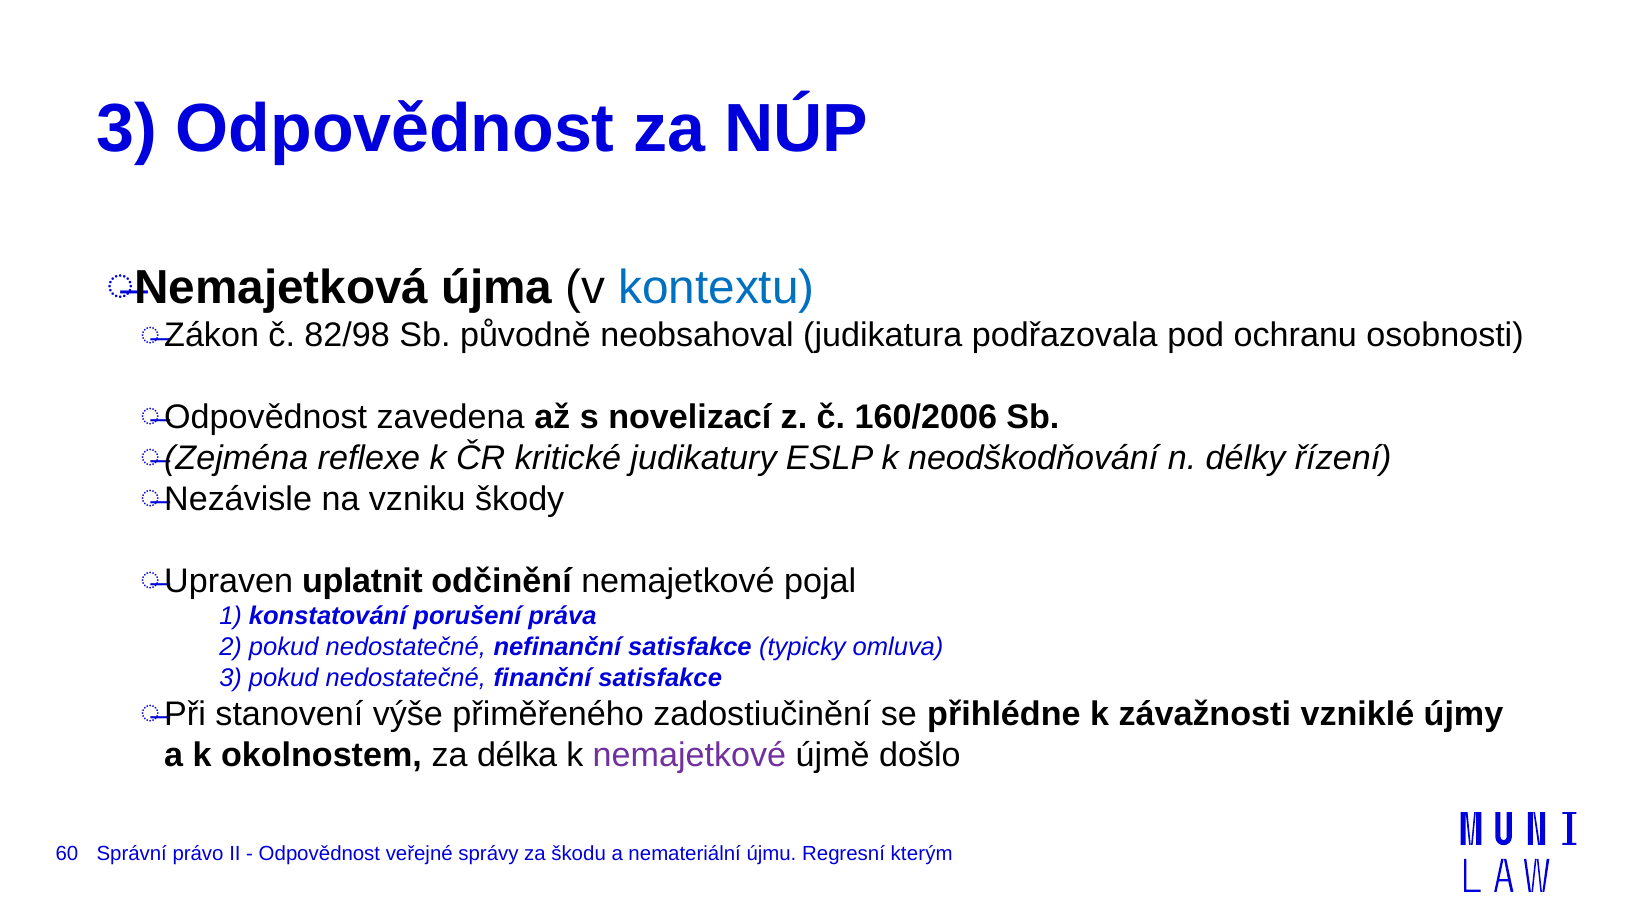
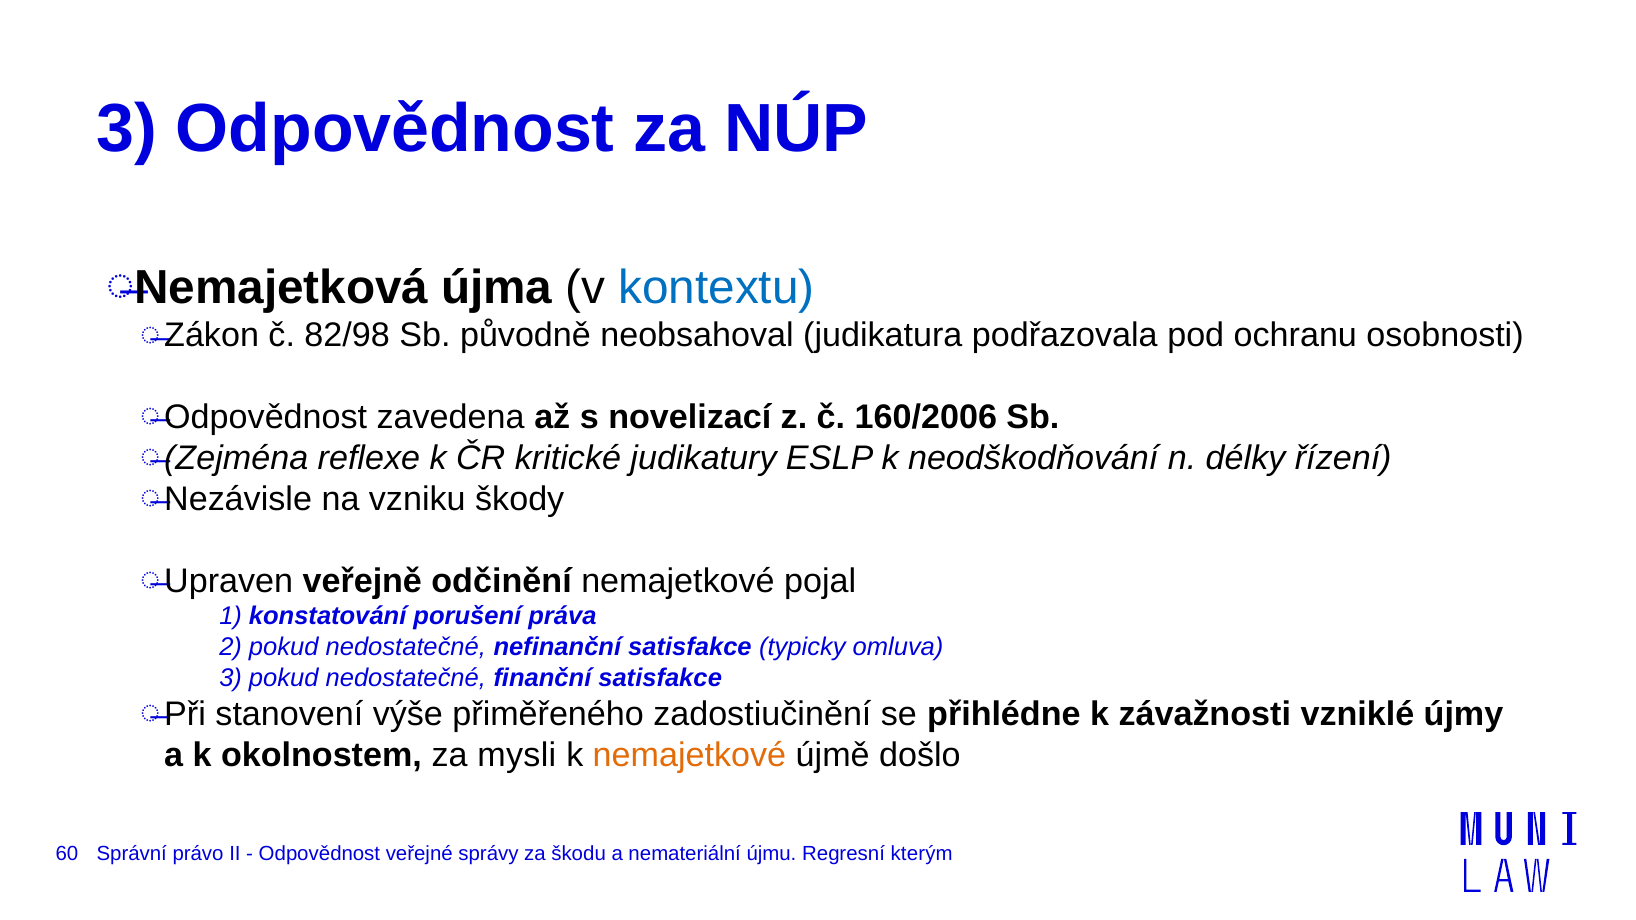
uplatnit: uplatnit -> veřejně
délka: délka -> mysli
nemajetkové at (689, 755) colour: purple -> orange
